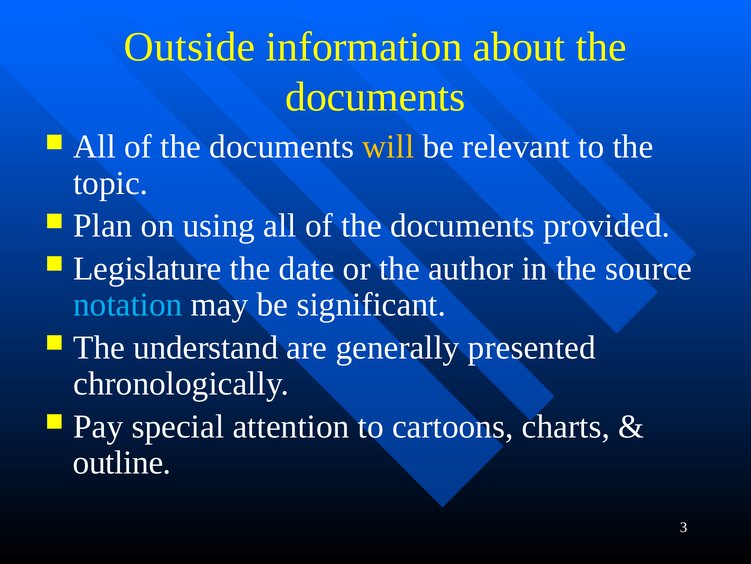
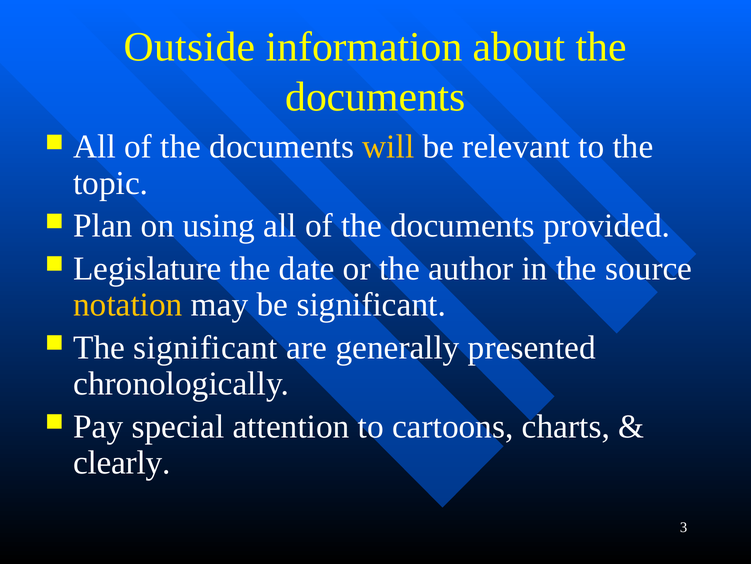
notation colour: light blue -> yellow
The understand: understand -> significant
outline: outline -> clearly
